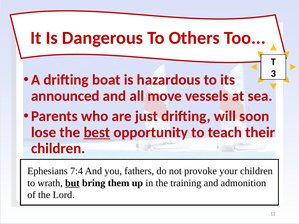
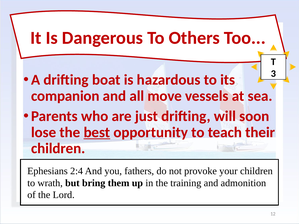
announced: announced -> companion
7:4: 7:4 -> 2:4
but underline: present -> none
